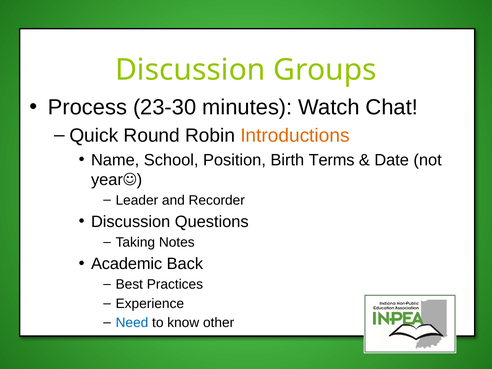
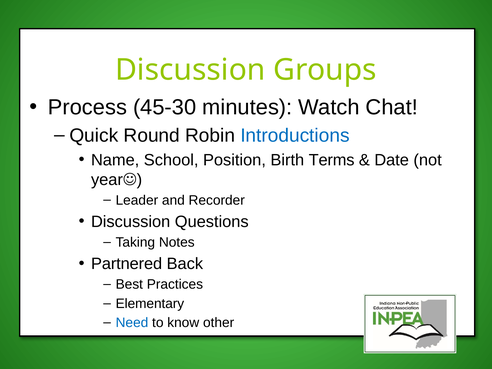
23-30: 23-30 -> 45-30
Introductions colour: orange -> blue
Academic: Academic -> Partnered
Experience: Experience -> Elementary
